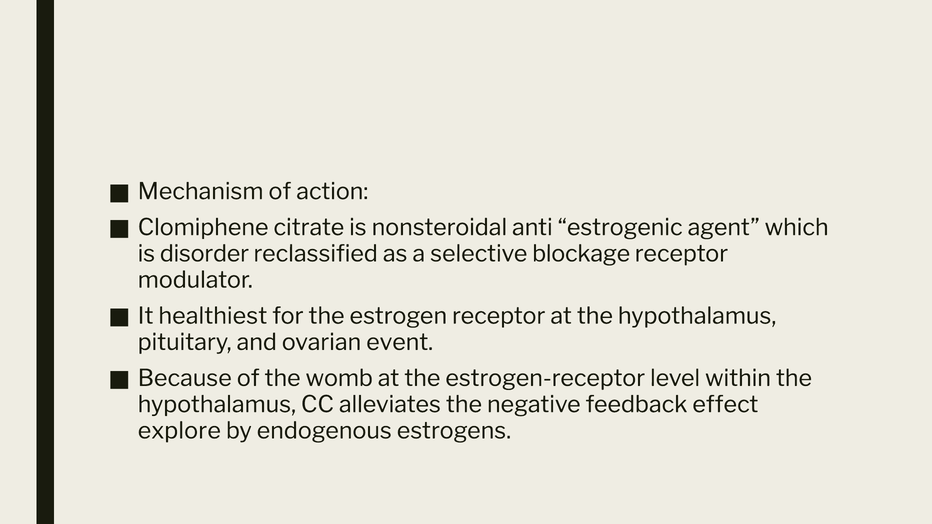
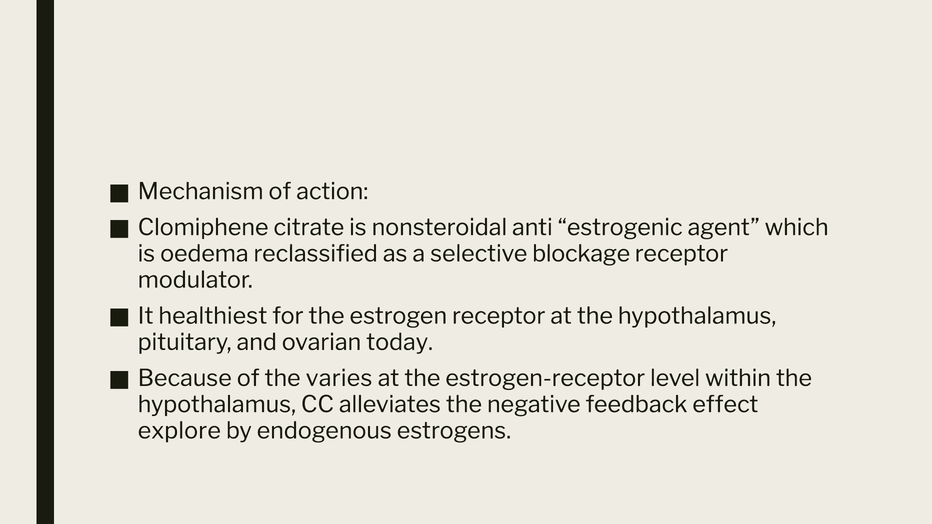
disorder: disorder -> oedema
event: event -> today
womb: womb -> varies
